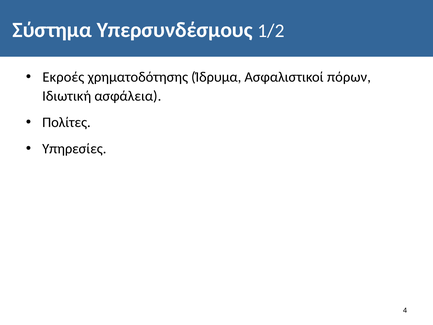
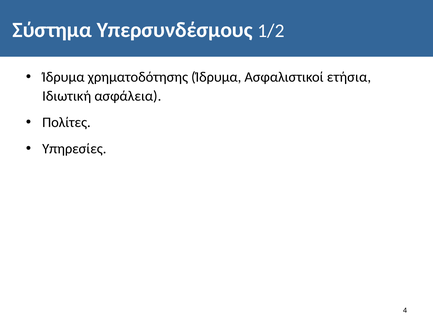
Εκροές at (63, 77): Εκροές -> Ίδρυμα
πόρων: πόρων -> ετήσια
